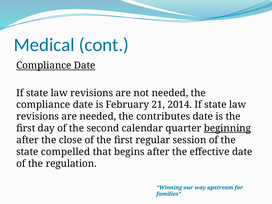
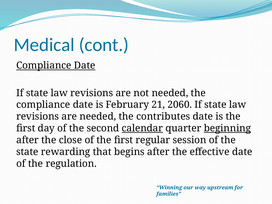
2014: 2014 -> 2060
calendar underline: none -> present
compelled: compelled -> rewarding
